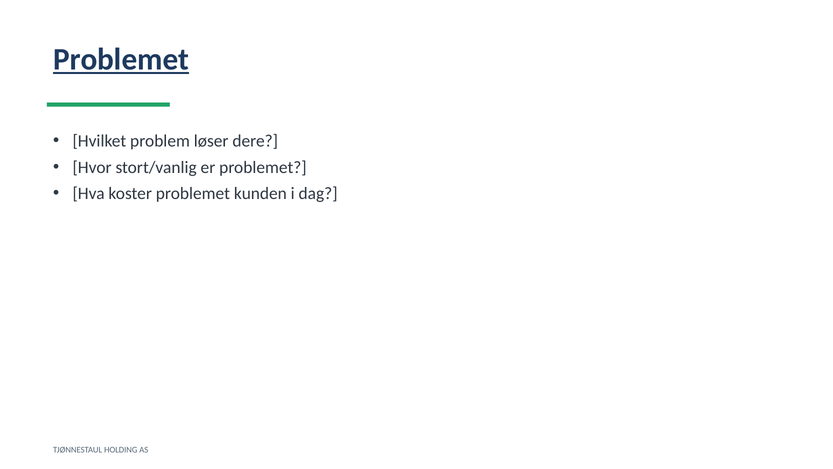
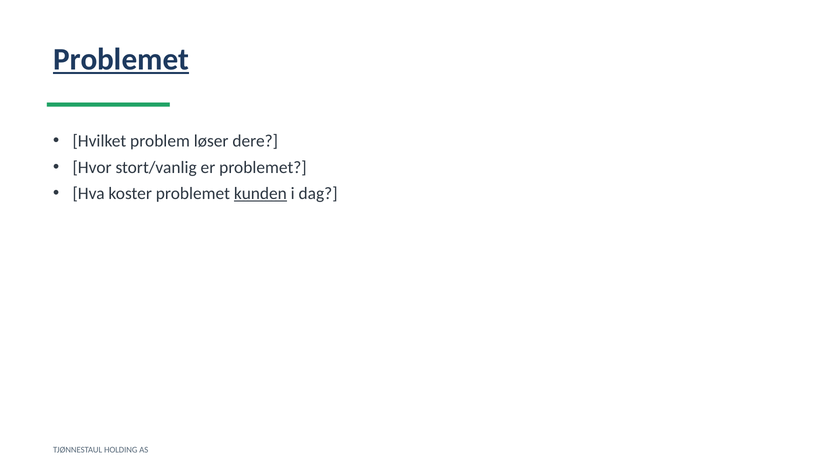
kunden underline: none -> present
